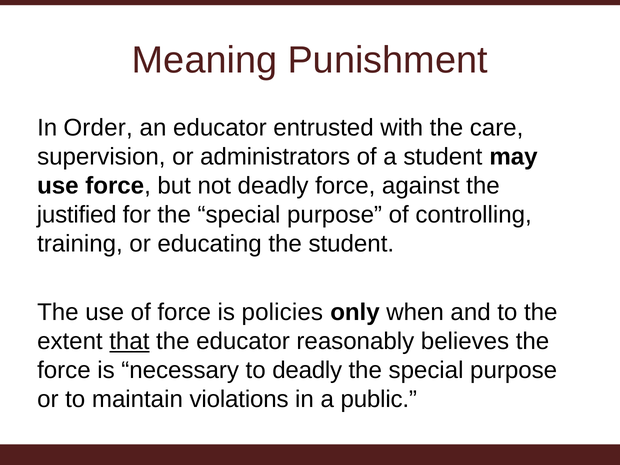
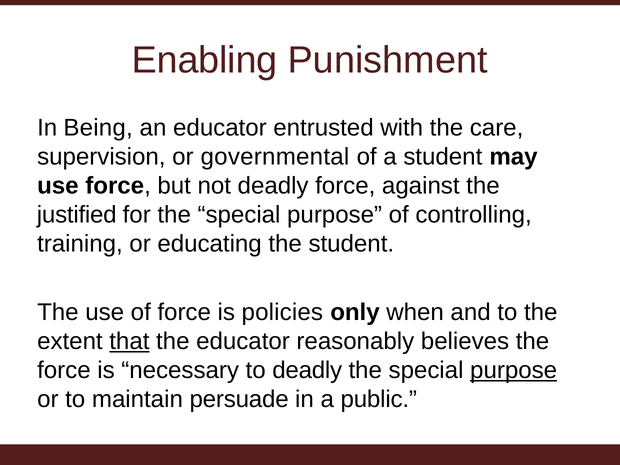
Meaning: Meaning -> Enabling
Order: Order -> Being
administrators: administrators -> governmental
purpose at (514, 370) underline: none -> present
violations: violations -> persuade
